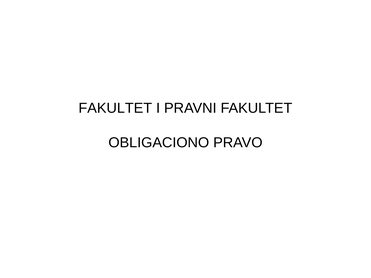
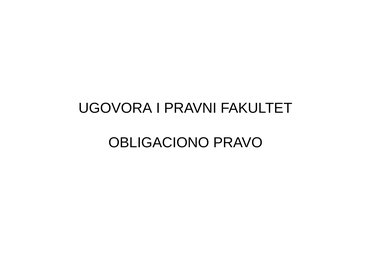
FAKULTET at (115, 108): FAKULTET -> UGOVORA
